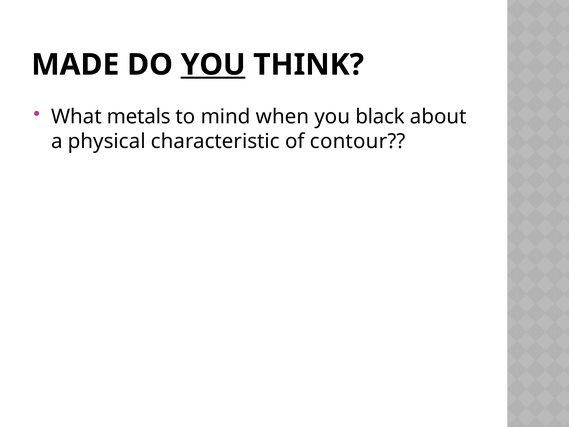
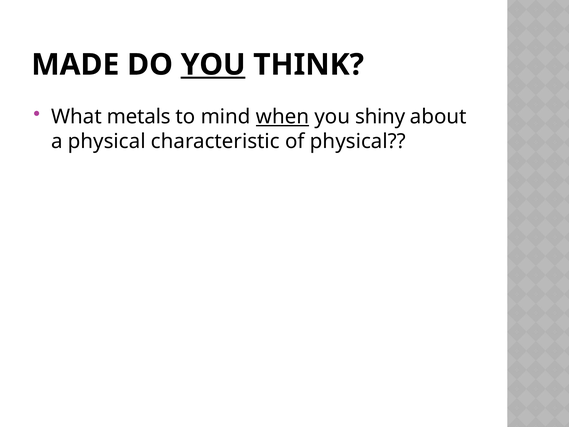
when underline: none -> present
black: black -> shiny
of contour: contour -> physical
